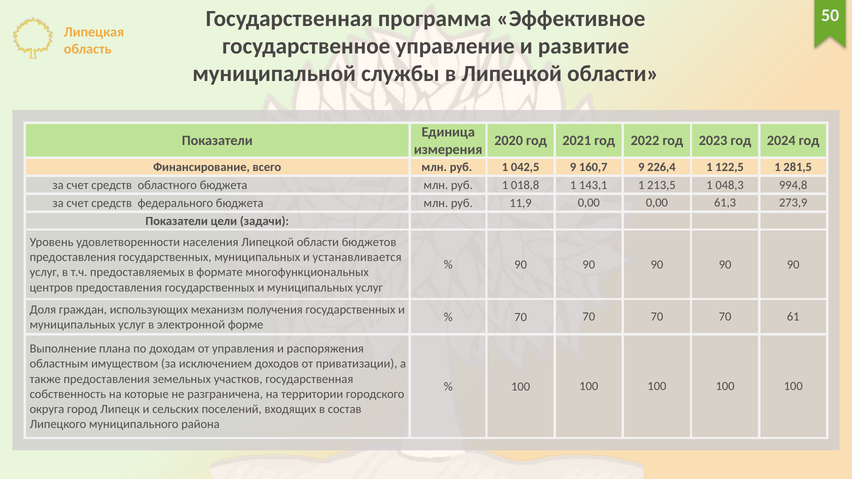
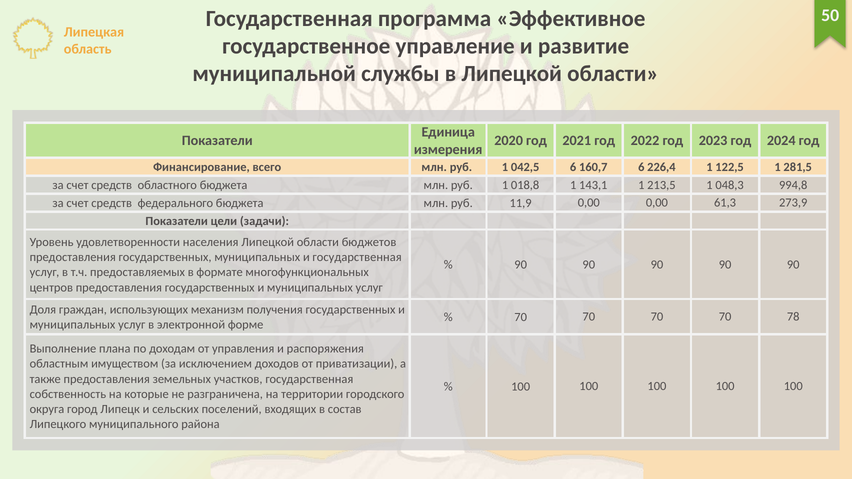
042,5 9: 9 -> 6
160,7 9: 9 -> 6
и устанавливается: устанавливается -> государственная
61: 61 -> 78
